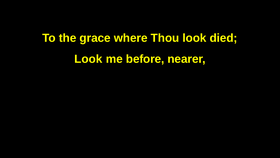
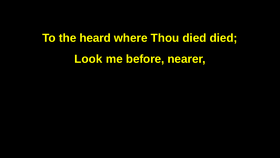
grace: grace -> heard
Thou look: look -> died
